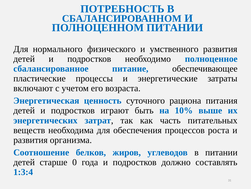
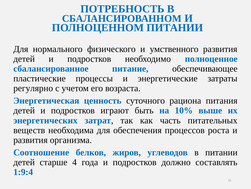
включают: включают -> регулярно
0: 0 -> 4
1:3:4: 1:3:4 -> 1:9:4
